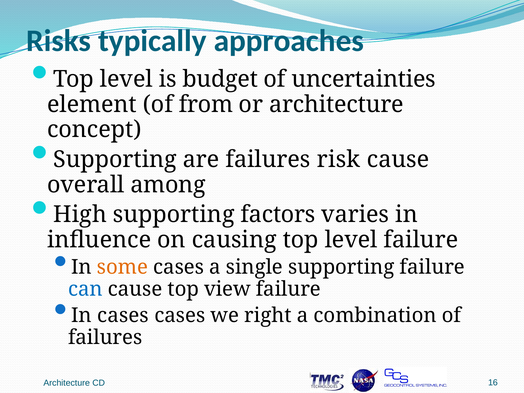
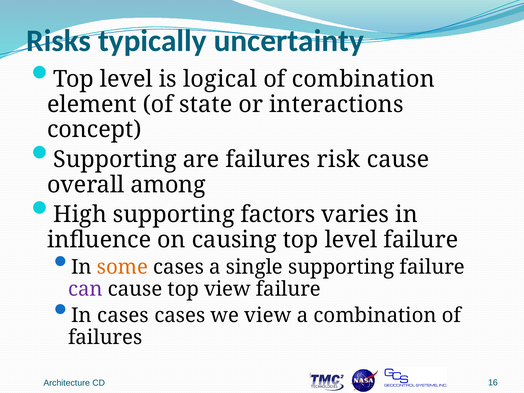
approaches: approaches -> uncertainty
budget: budget -> logical
of uncertainties: uncertainties -> combination
from: from -> state
or architecture: architecture -> interactions
can colour: blue -> purple
we right: right -> view
